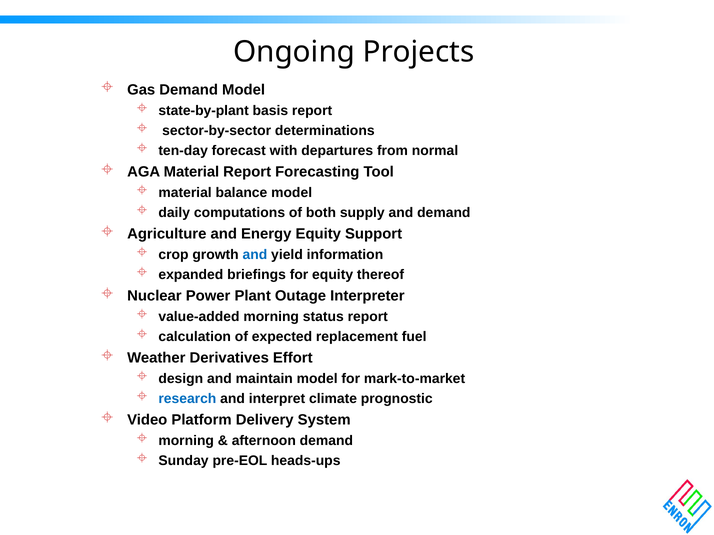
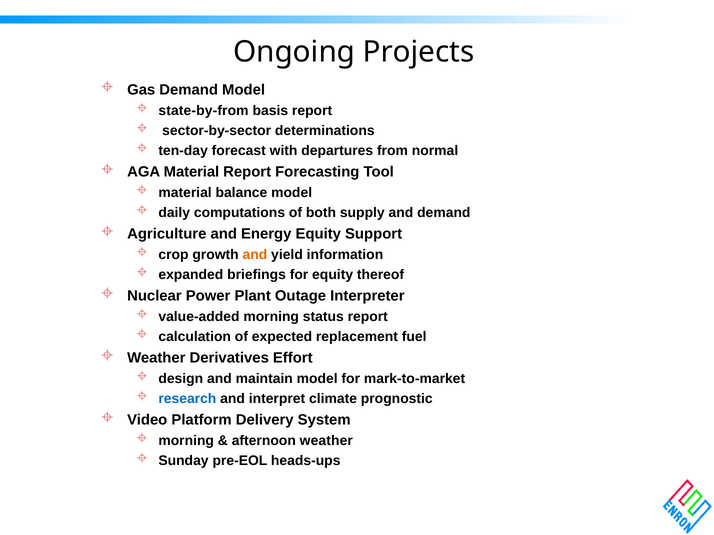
state-by-plant: state-by-plant -> state-by-from
and at (255, 255) colour: blue -> orange
afternoon demand: demand -> weather
